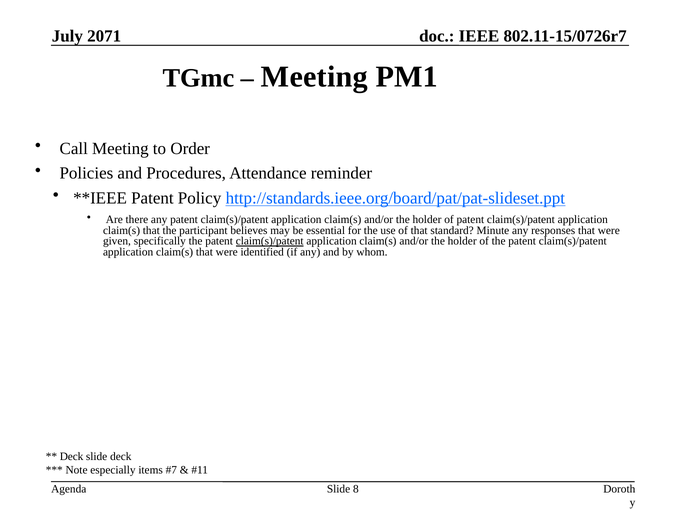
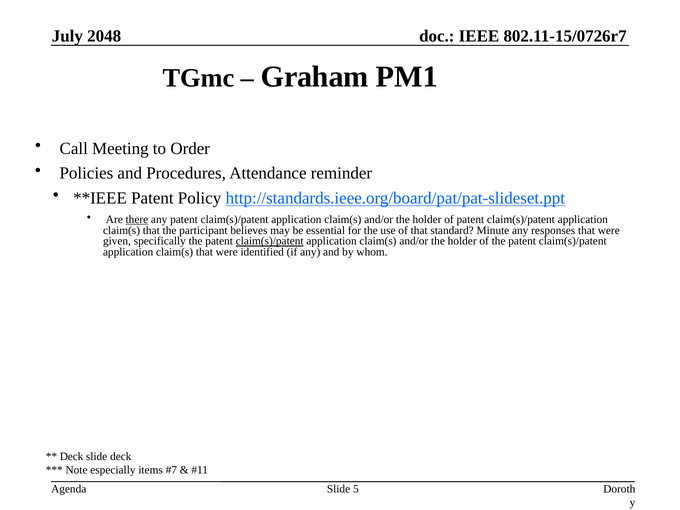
2071: 2071 -> 2048
Meeting at (314, 77): Meeting -> Graham
there underline: none -> present
8: 8 -> 5
